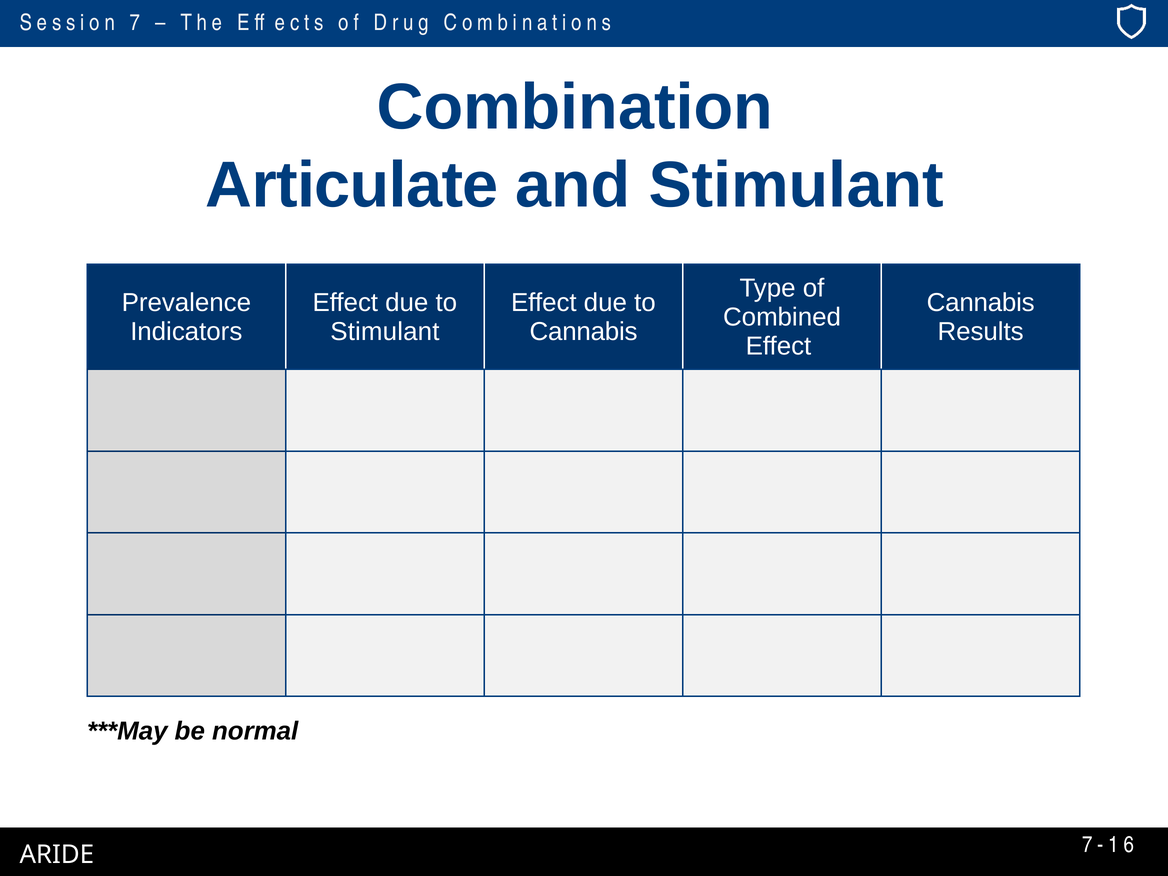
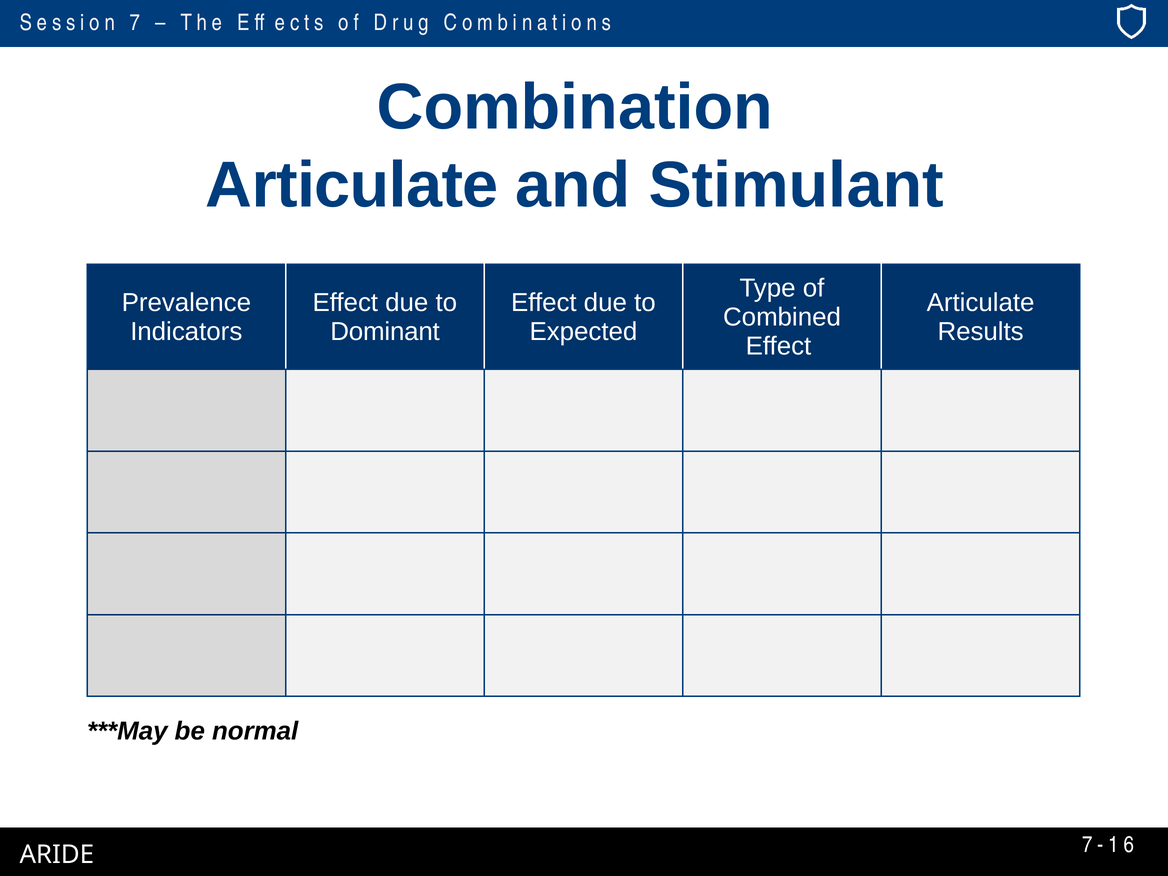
Cannabis at (981, 303): Cannabis -> Articulate
Stimulant at (385, 332): Stimulant -> Dominant
Cannabis at (584, 332): Cannabis -> Expected
